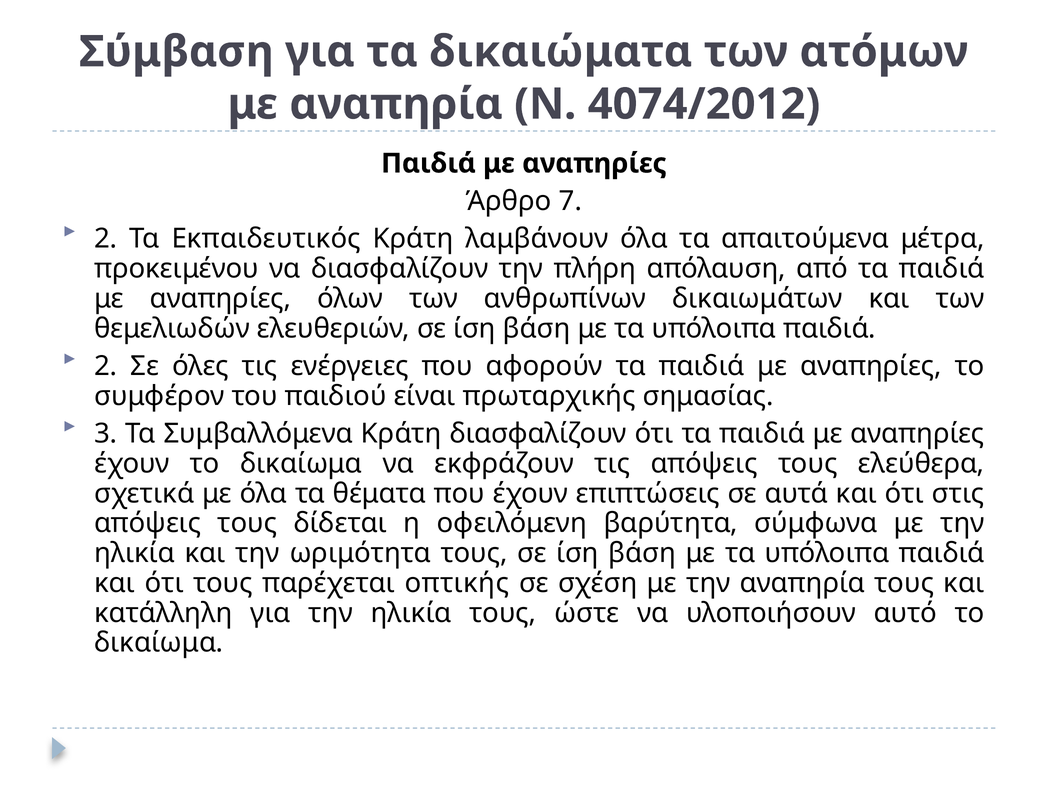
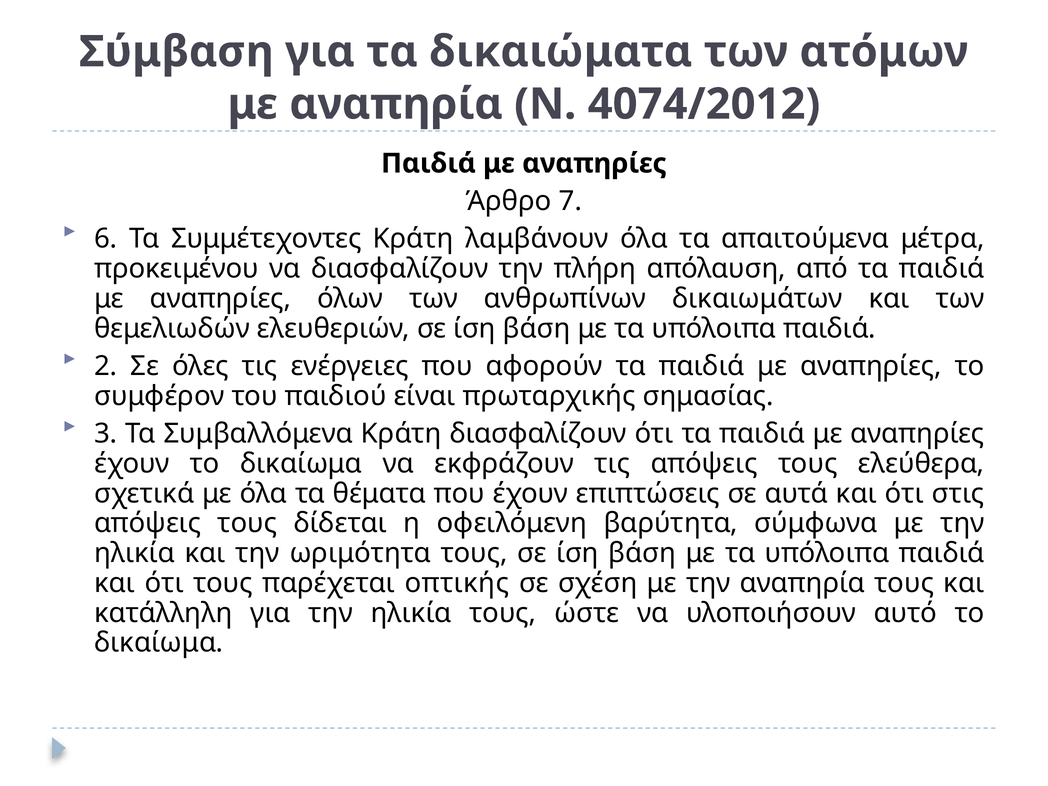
2 at (106, 239): 2 -> 6
Εκπαιδευτικός: Εκπαιδευτικός -> Συμμέτεχοντες
